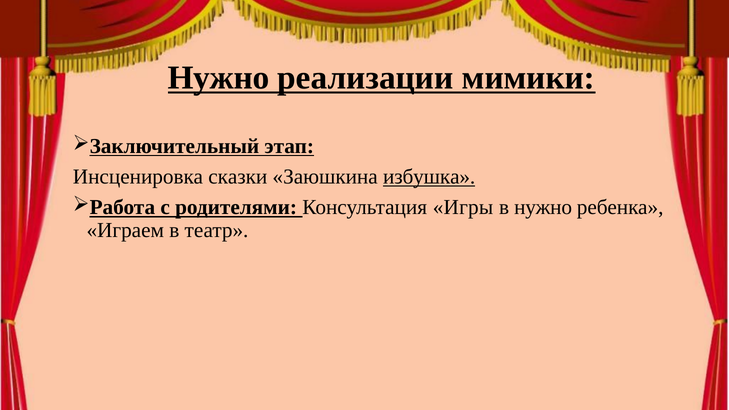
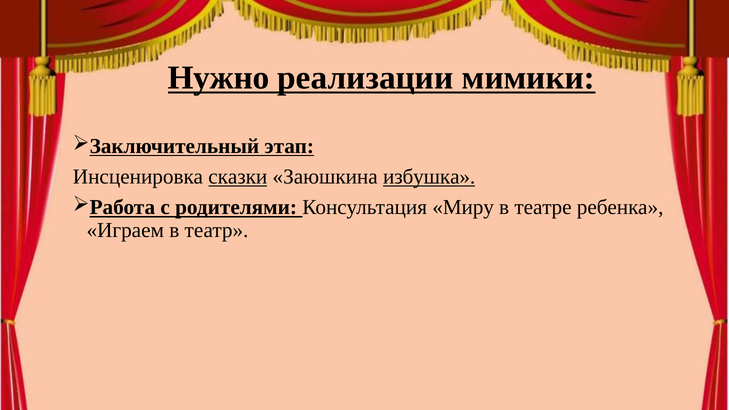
сказки underline: none -> present
Игры: Игры -> Миру
в нужно: нужно -> театре
